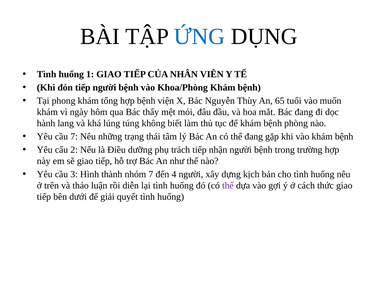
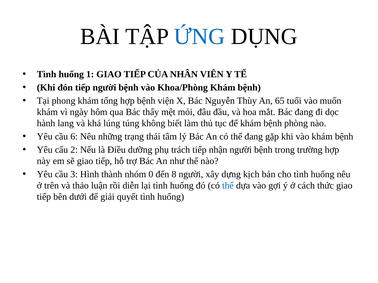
cầu 7: 7 -> 6
nhóm 7: 7 -> 0
4: 4 -> 8
thể at (228, 186) colour: purple -> blue
